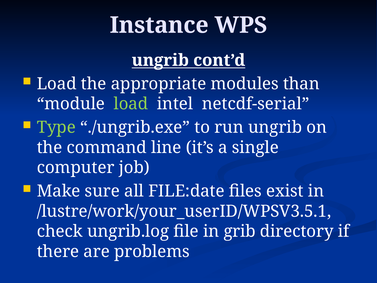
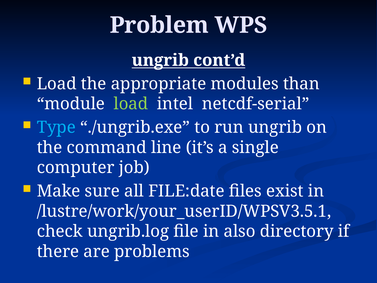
Instance: Instance -> Problem
Type colour: light green -> light blue
grib: grib -> also
